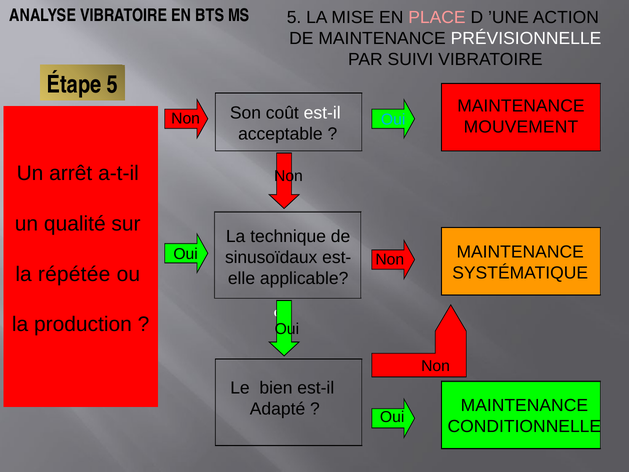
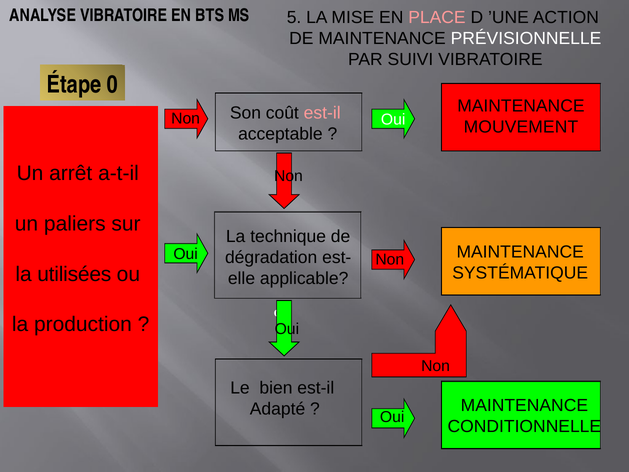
Étape 5: 5 -> 0
est-il at (322, 113) colour: white -> pink
Oui at (393, 120) colour: light blue -> white
qualité: qualité -> paliers
sinusoïdaux: sinusoïdaux -> dégradation
répétée: répétée -> utilisées
